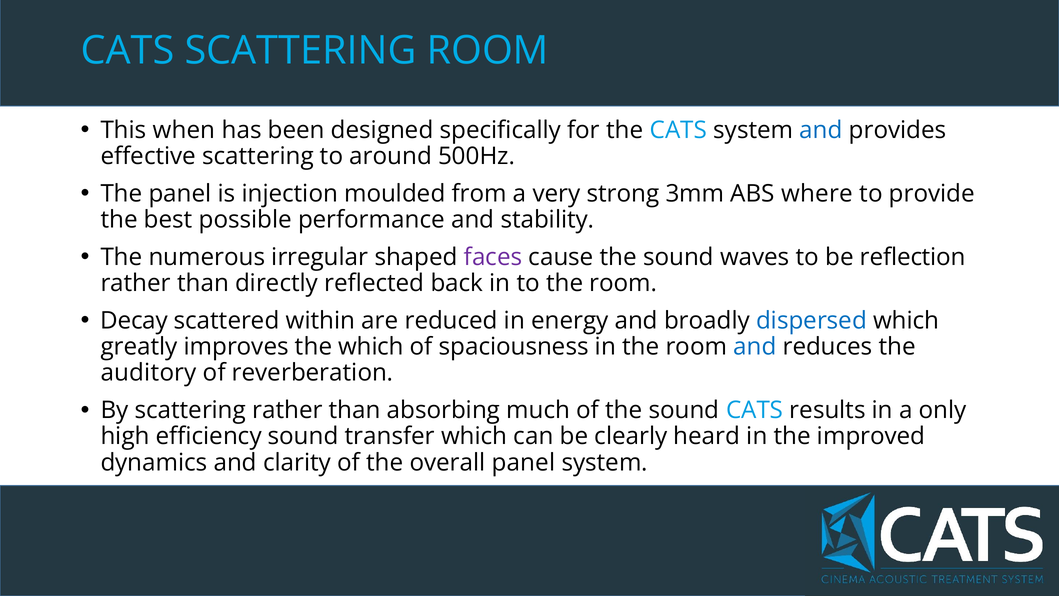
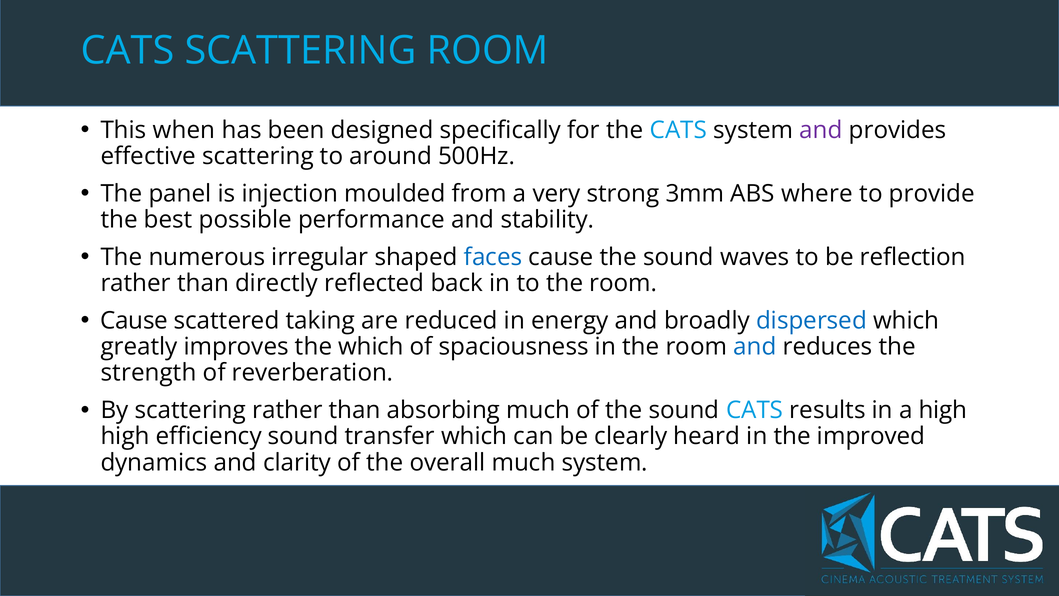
and at (821, 130) colour: blue -> purple
faces colour: purple -> blue
Decay at (134, 320): Decay -> Cause
within: within -> taking
auditory: auditory -> strength
a only: only -> high
overall panel: panel -> much
